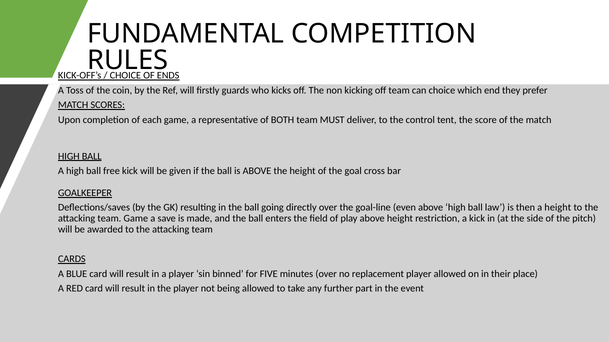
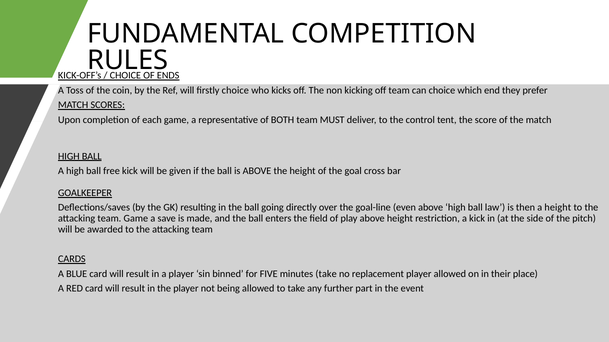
firstly guards: guards -> choice
minutes over: over -> take
